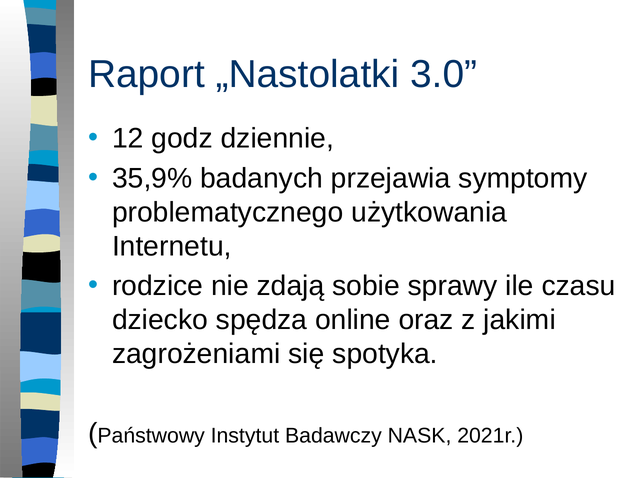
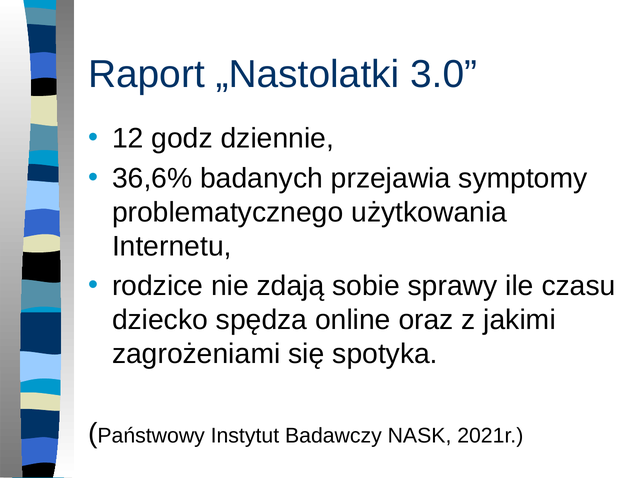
35,9%: 35,9% -> 36,6%
